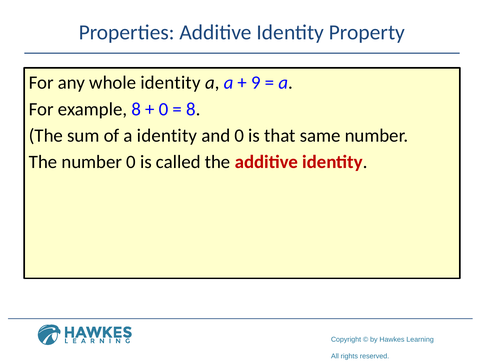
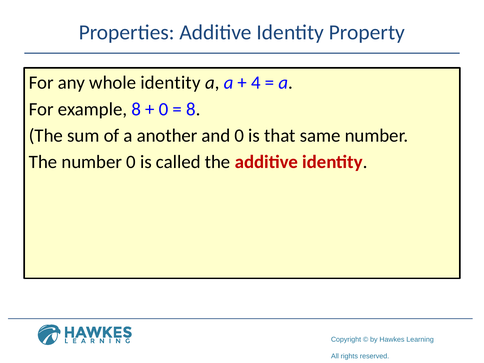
9: 9 -> 4
a identity: identity -> another
